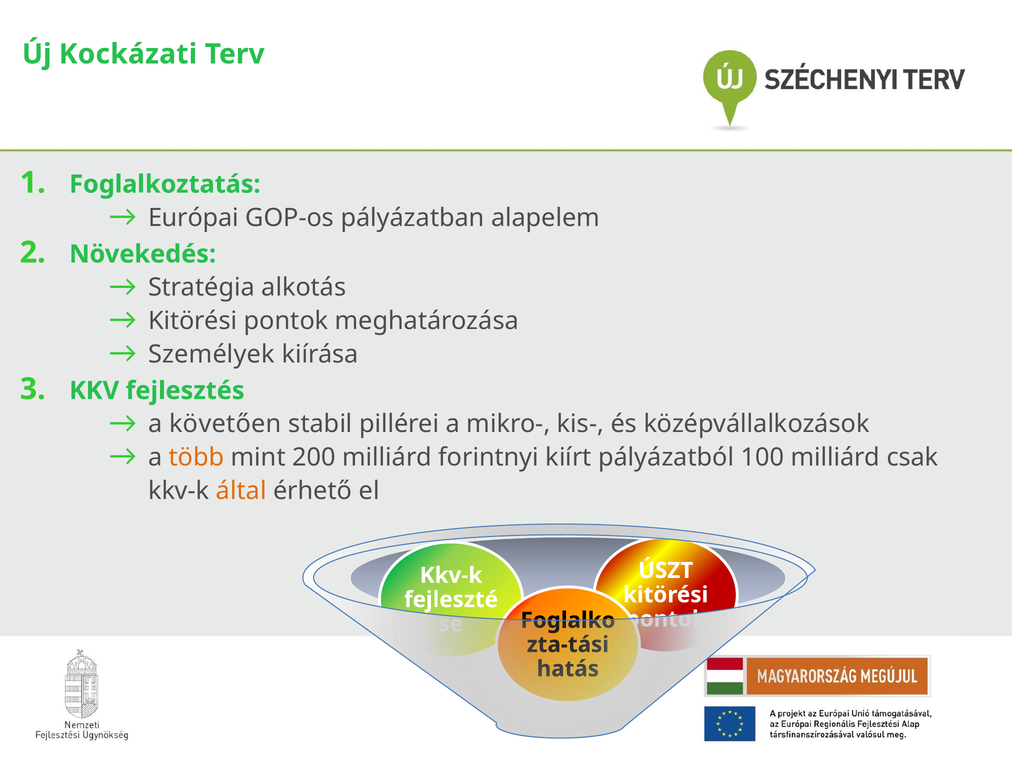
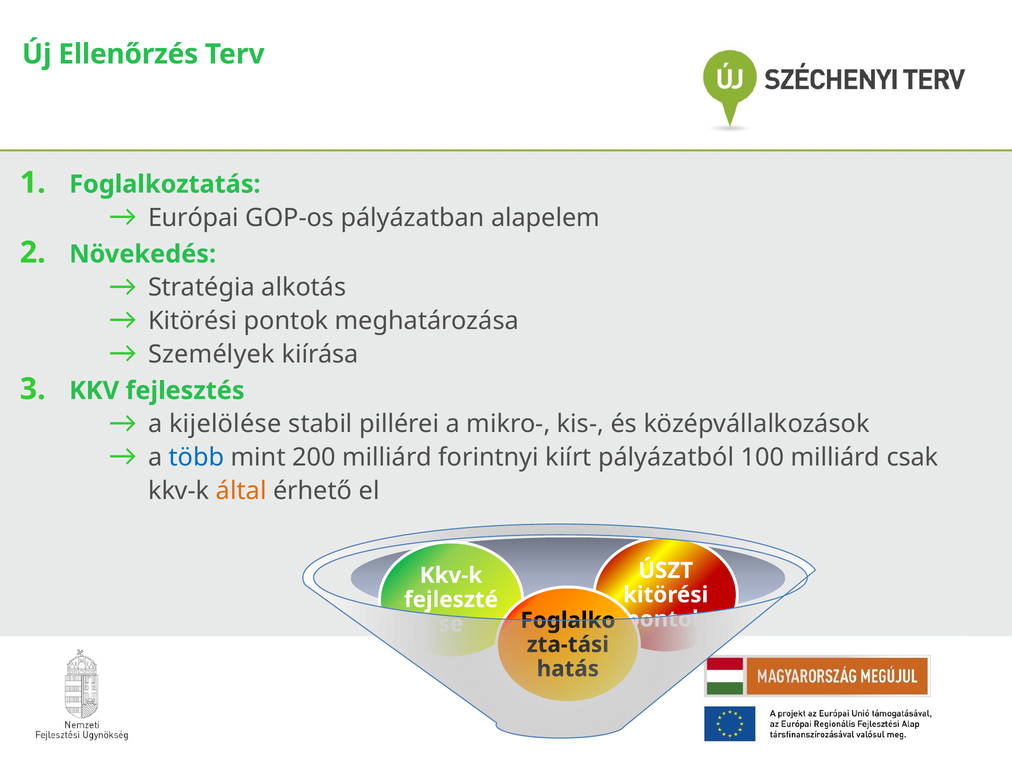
Kockázati: Kockázati -> Ellenőrzés
követően: követően -> kijelölése
több colour: orange -> blue
